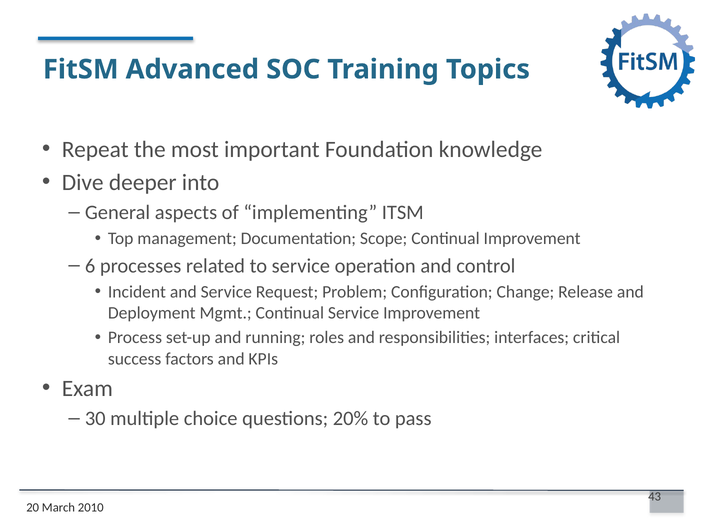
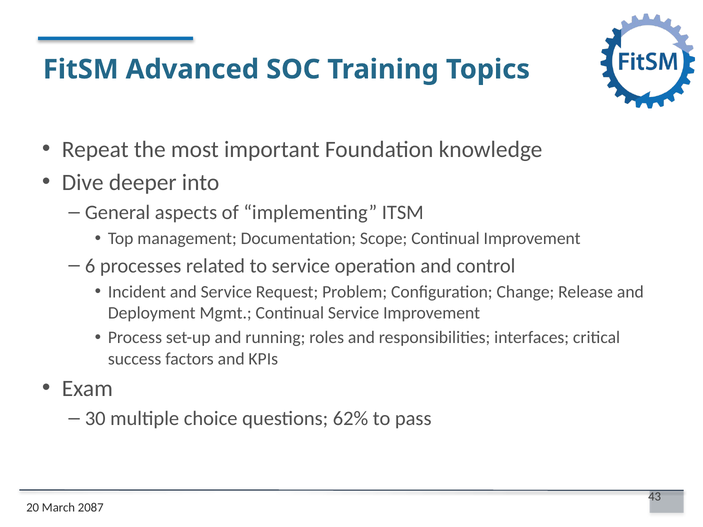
20%: 20% -> 62%
2010: 2010 -> 2087
